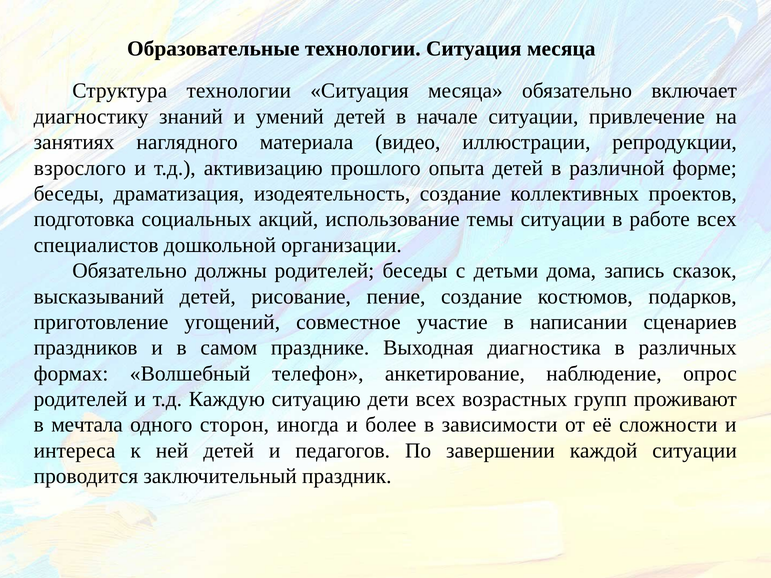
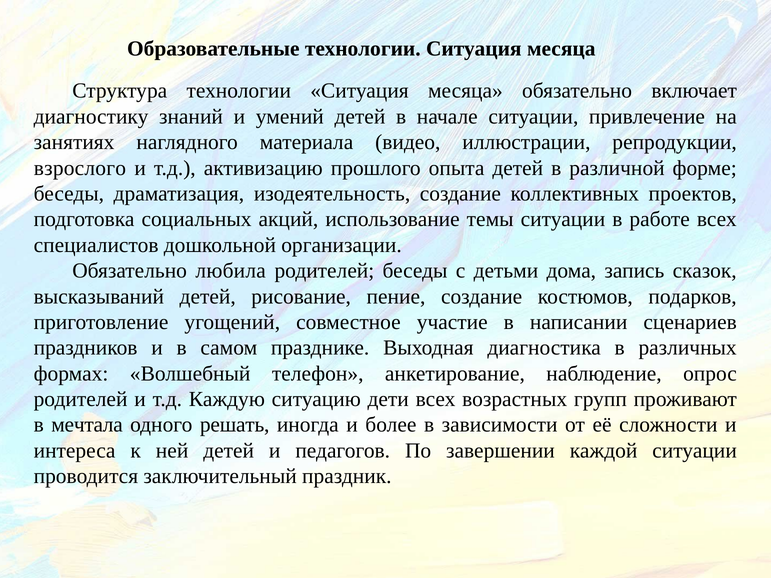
должны: должны -> любила
сторон: сторон -> решать
